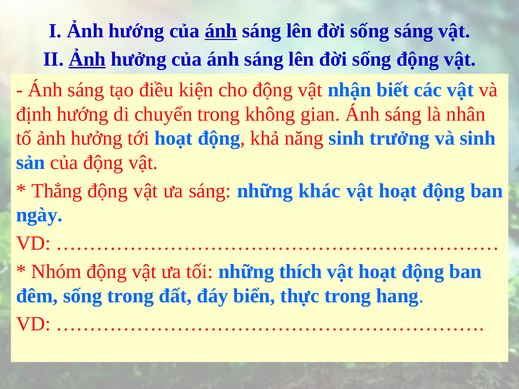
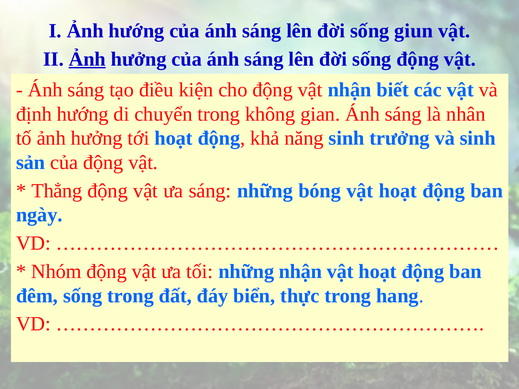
ánh at (221, 31) underline: present -> none
sống sáng: sáng -> giun
khác: khác -> bóng
những thích: thích -> nhận
